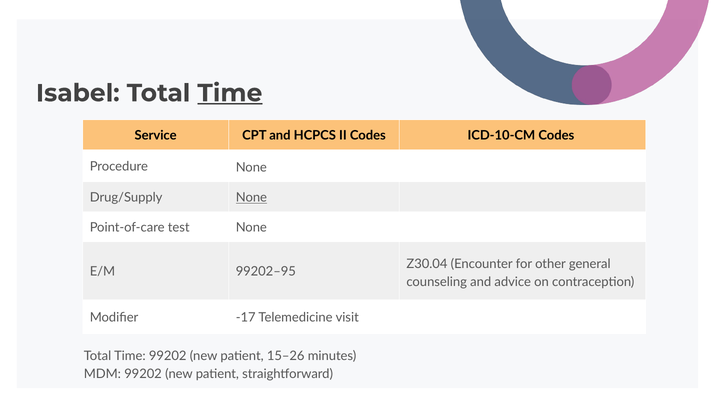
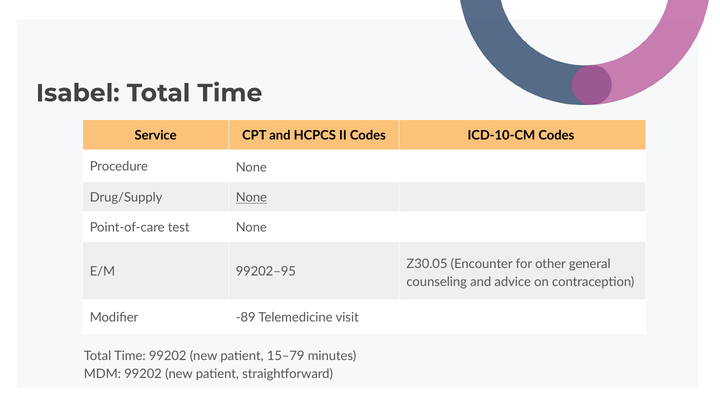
Time at (230, 93) underline: present -> none
Z30.04: Z30.04 -> Z30.05
-17: -17 -> -89
15–26: 15–26 -> 15–79
